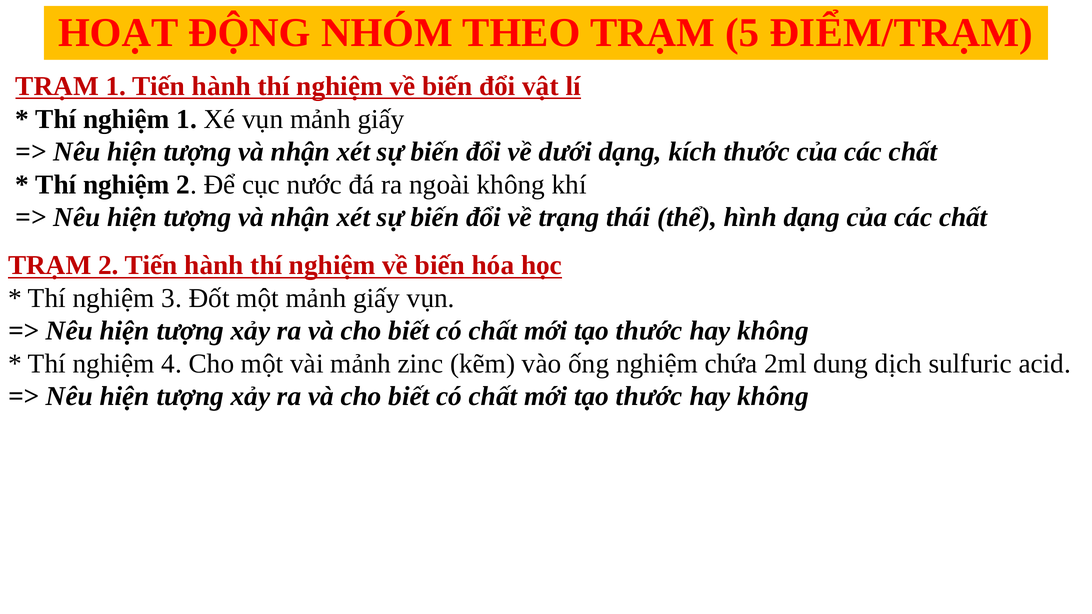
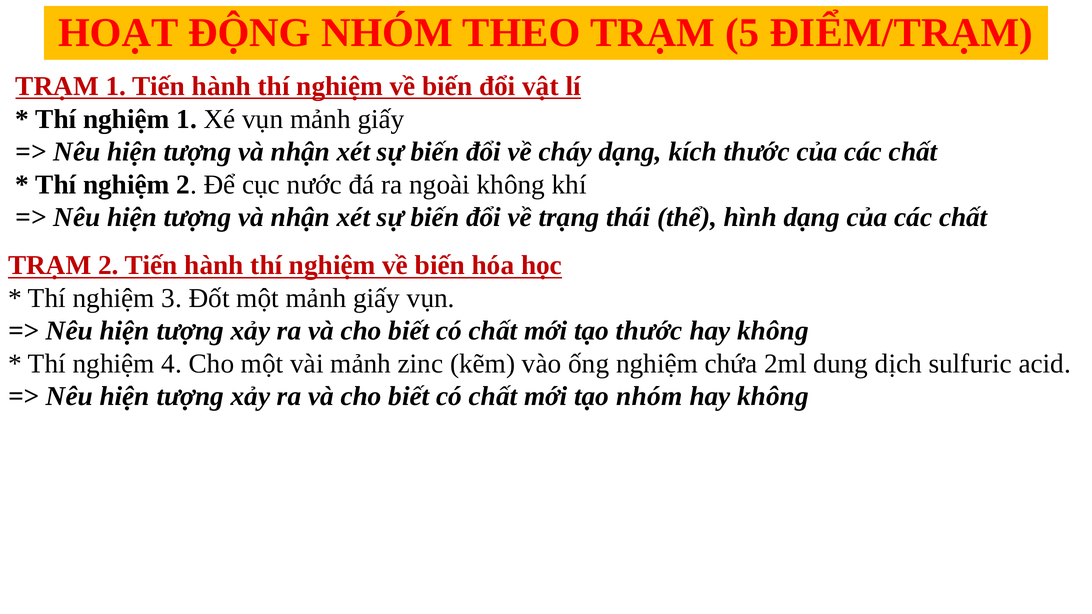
dưới: dưới -> cháy
thước at (649, 397): thước -> nhóm
